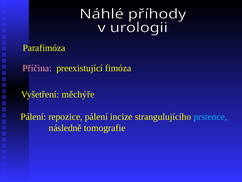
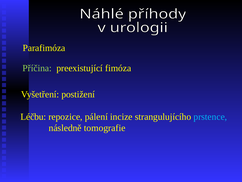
Příčina colour: pink -> light green
měchýře: měchýře -> postižení
Pálení at (33, 116): Pálení -> Léčbu
